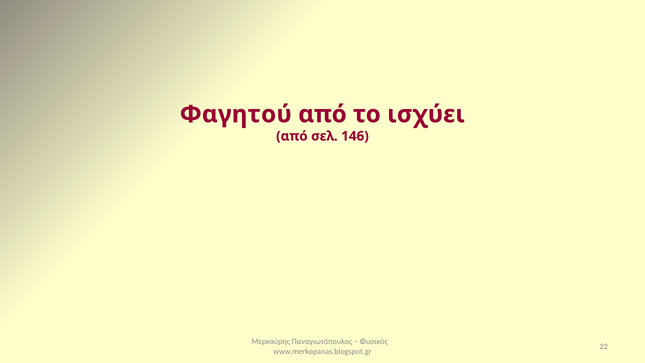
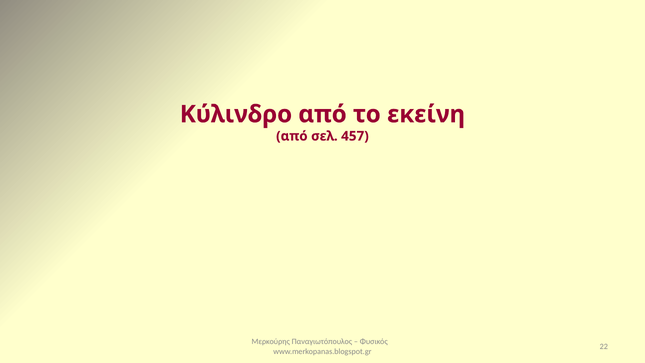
Φαγητού: Φαγητού -> Κύλινδρο
ισχύει: ισχύει -> εκείνη
146: 146 -> 457
